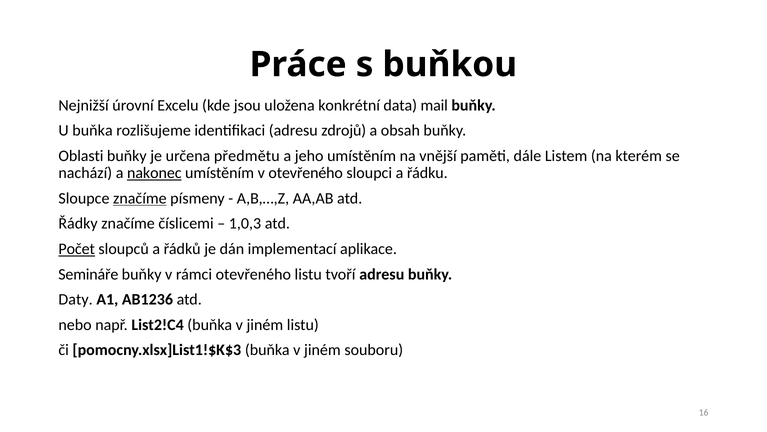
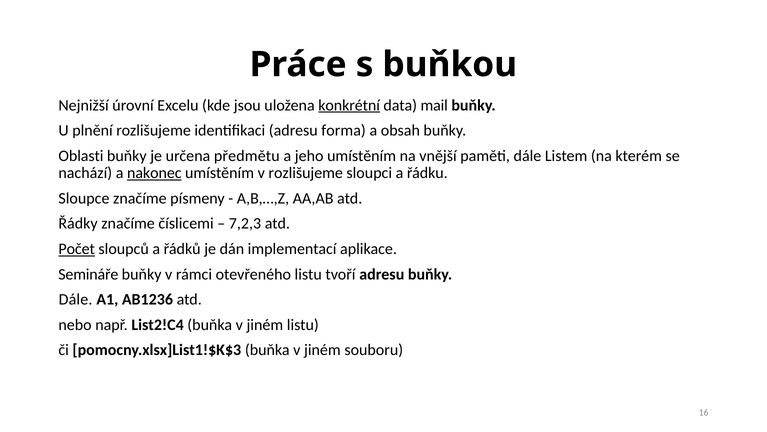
konkrétní underline: none -> present
U buňka: buňka -> plnění
zdrojů: zdrojů -> forma
v otevřeného: otevřeného -> rozlišujeme
značíme at (140, 198) underline: present -> none
1,0,3: 1,0,3 -> 7,2,3
Daty at (76, 299): Daty -> Dále
